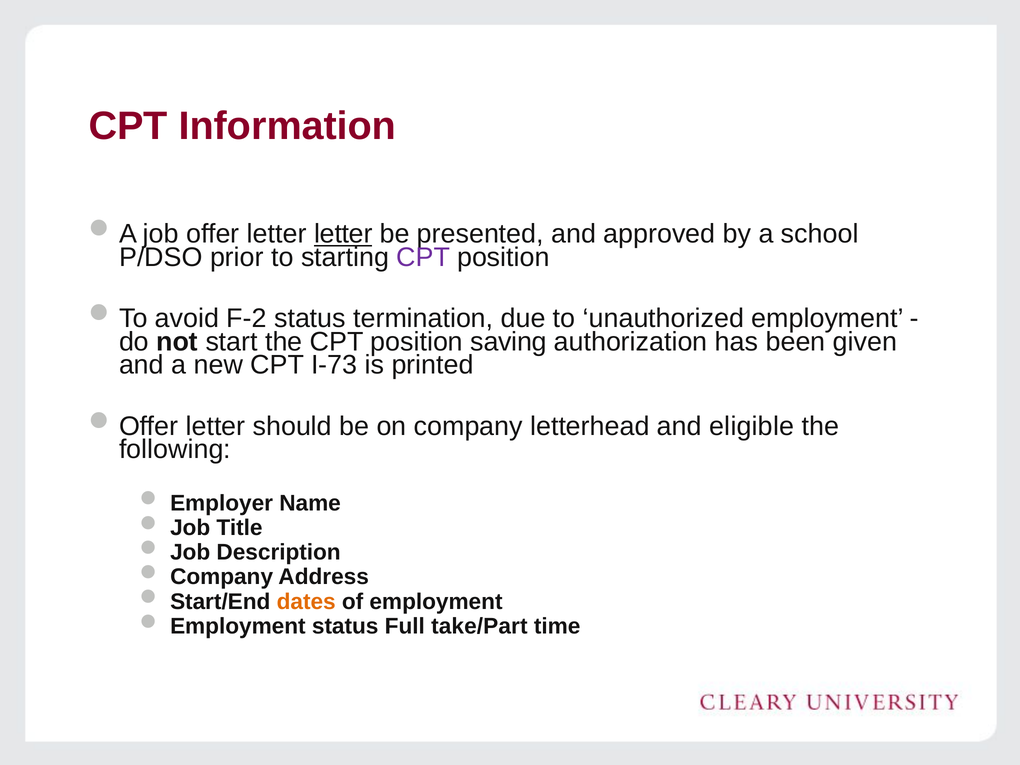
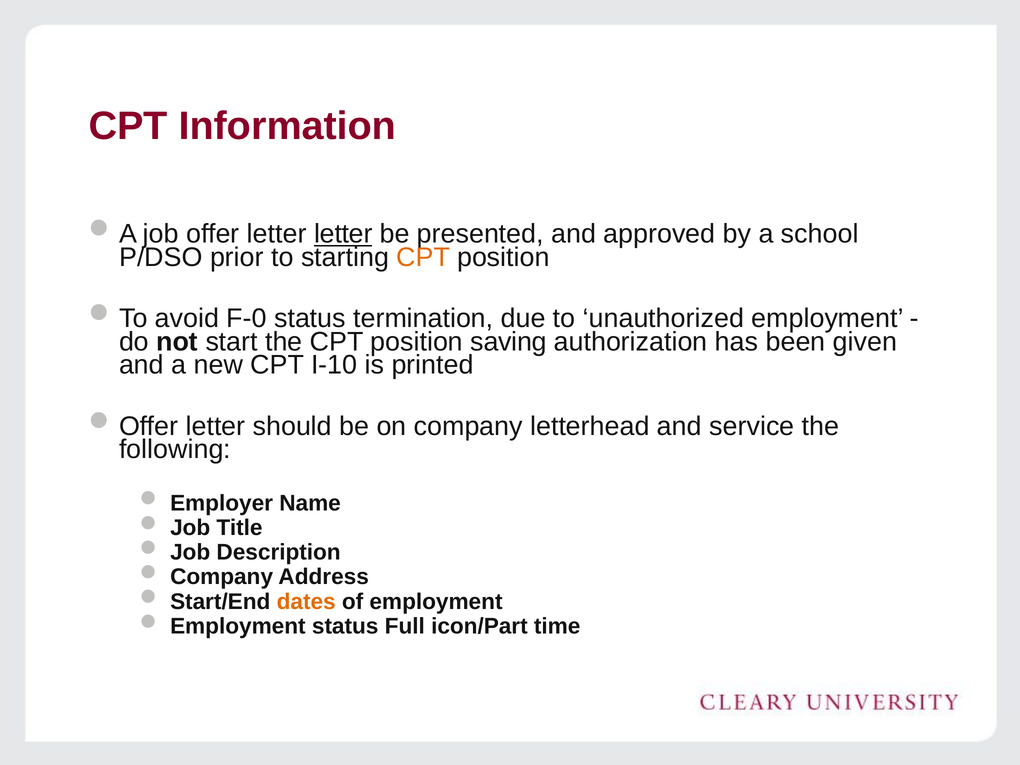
CPT at (423, 257) colour: purple -> orange
F-2: F-2 -> F-0
I-73: I-73 -> I-10
eligible: eligible -> service
take/Part: take/Part -> icon/Part
